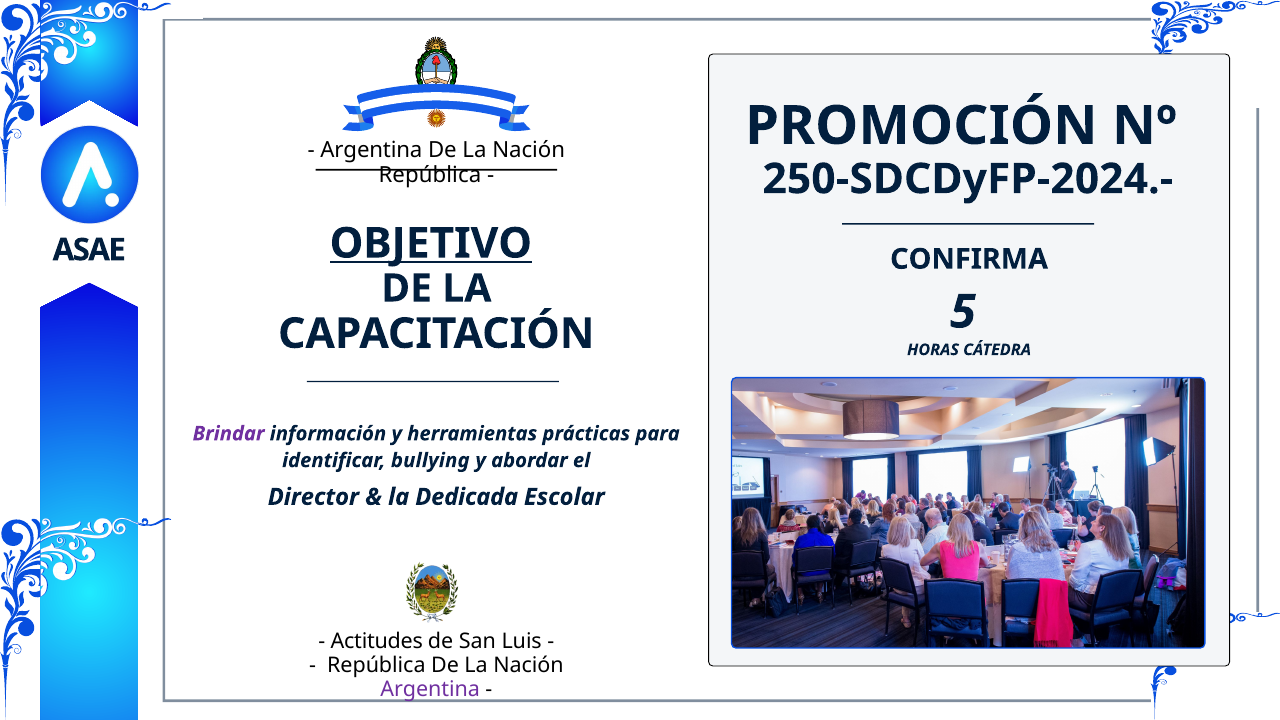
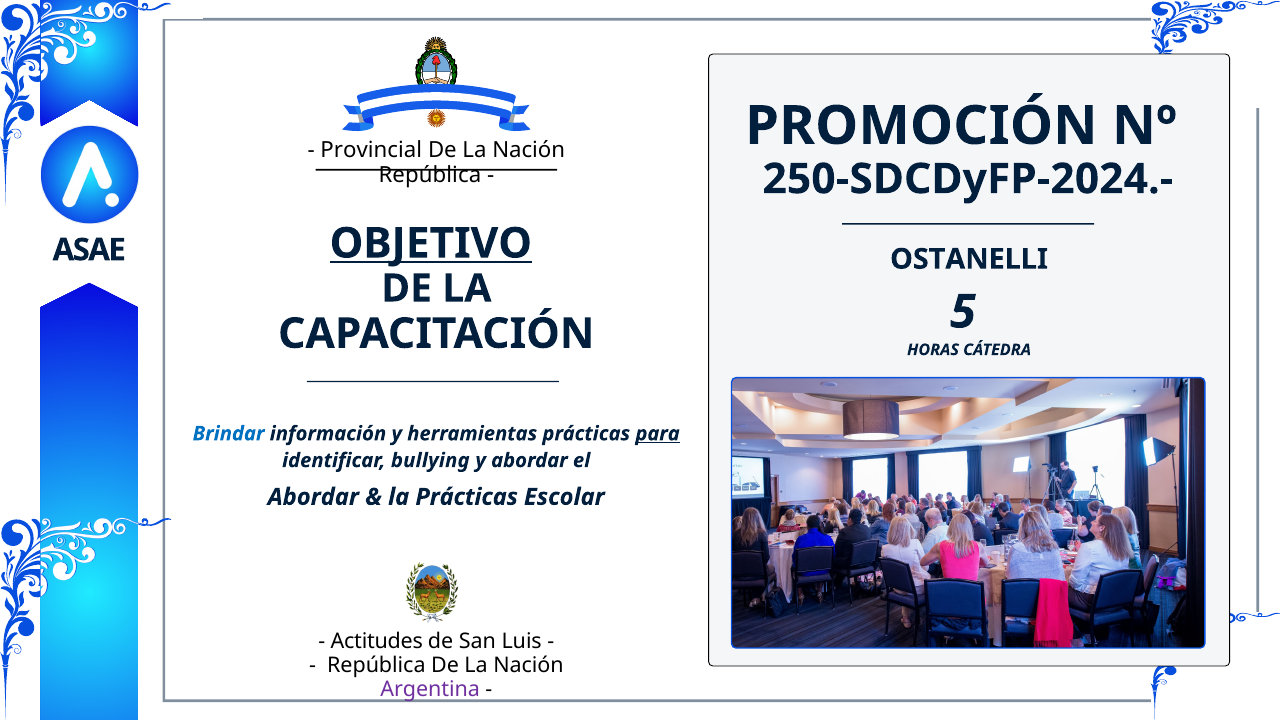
Argentina at (371, 151): Argentina -> Provincial
CONFIRMA: CONFIRMA -> OSTANELLI
Brindar colour: purple -> blue
para underline: none -> present
Director at (313, 497): Director -> Abordar
la Dedicada: Dedicada -> Prácticas
